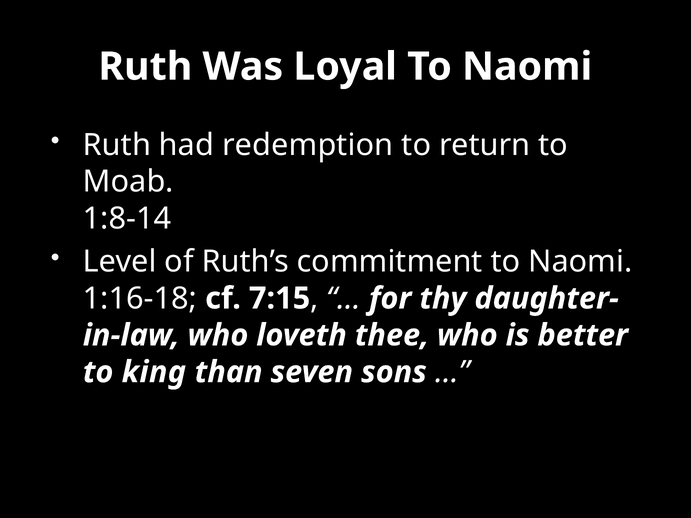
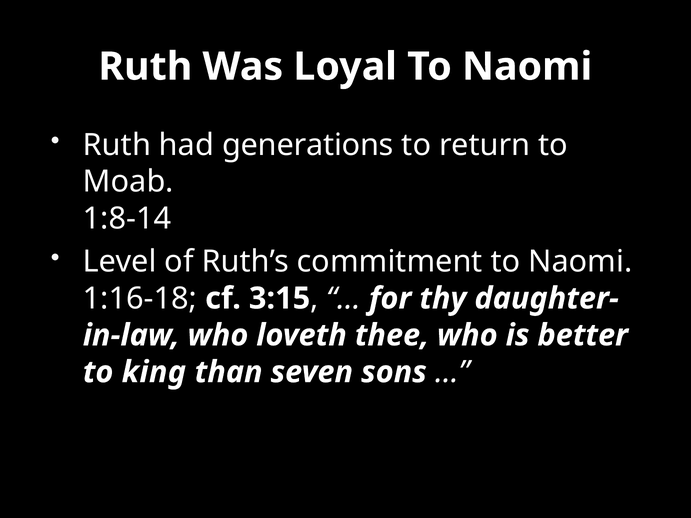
redemption: redemption -> generations
7:15: 7:15 -> 3:15
